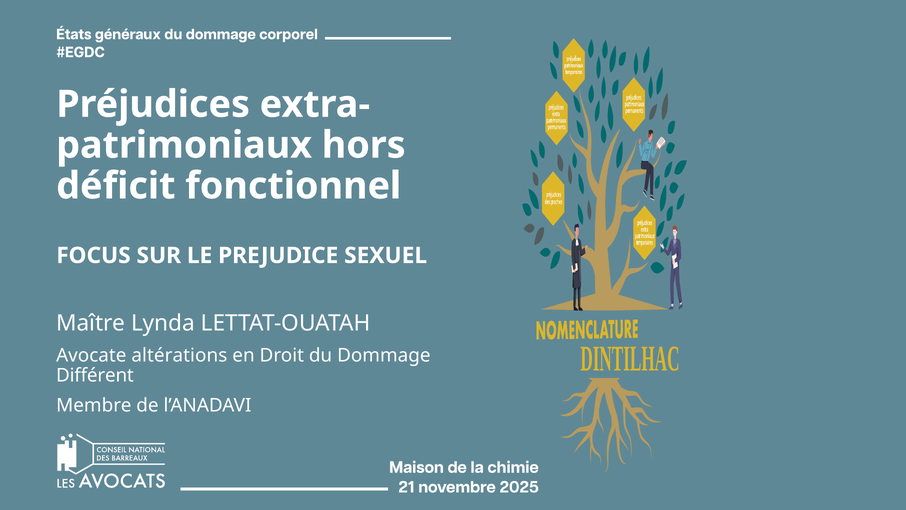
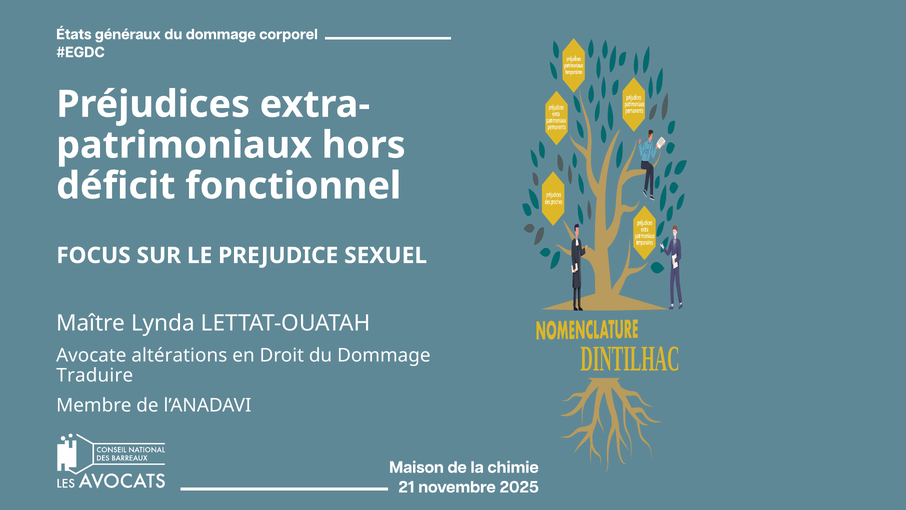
Différent: Différent -> Traduire
